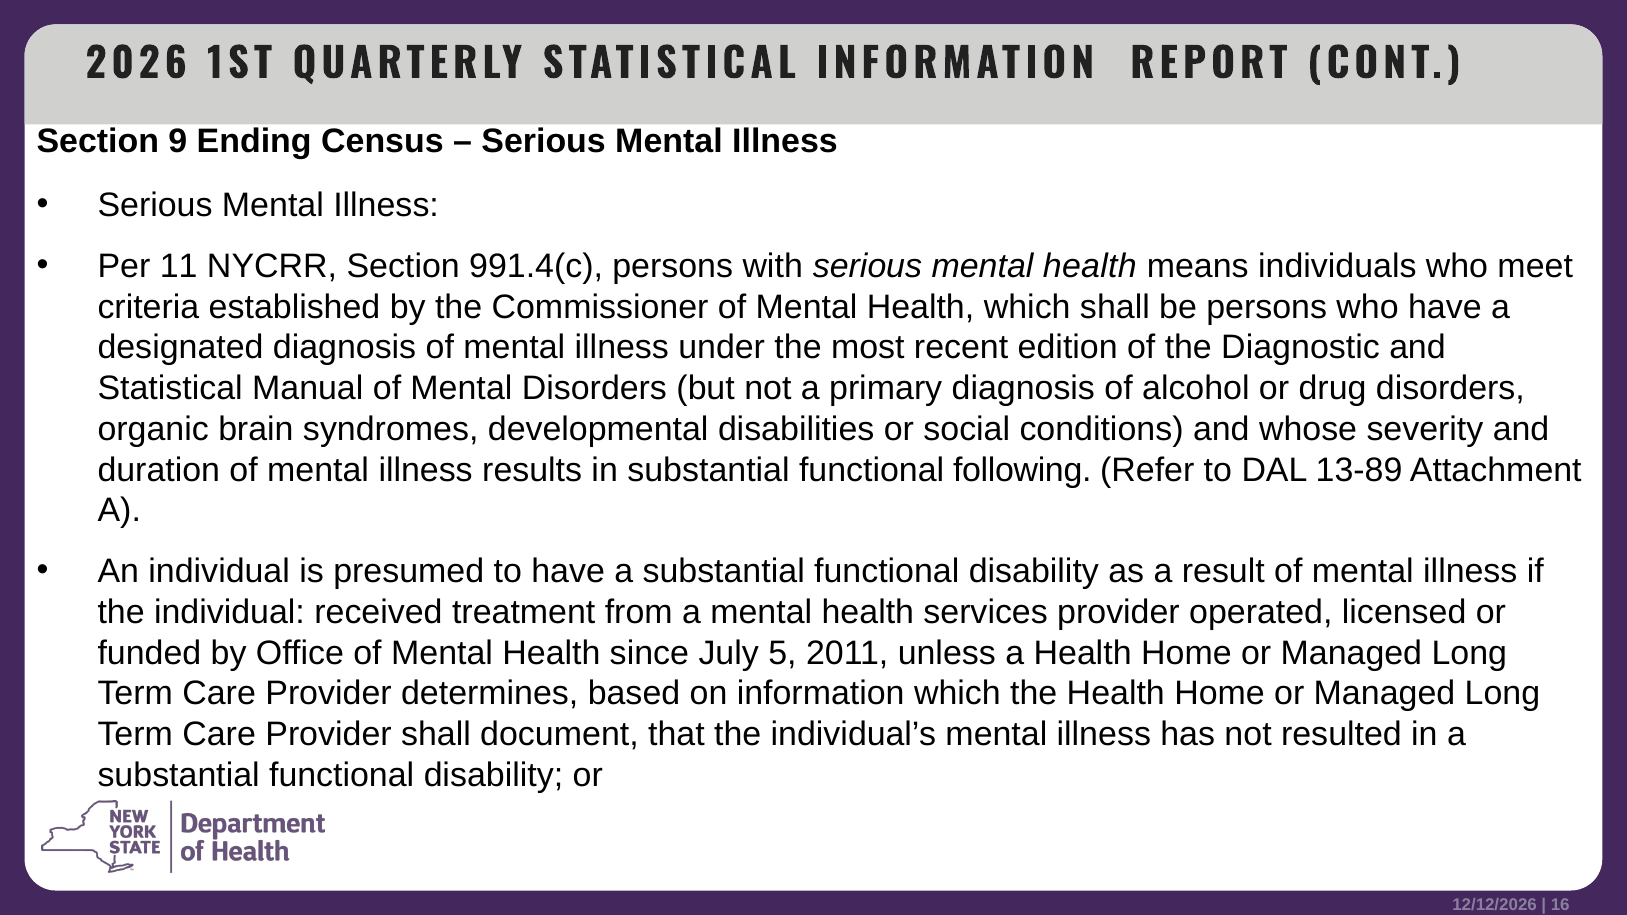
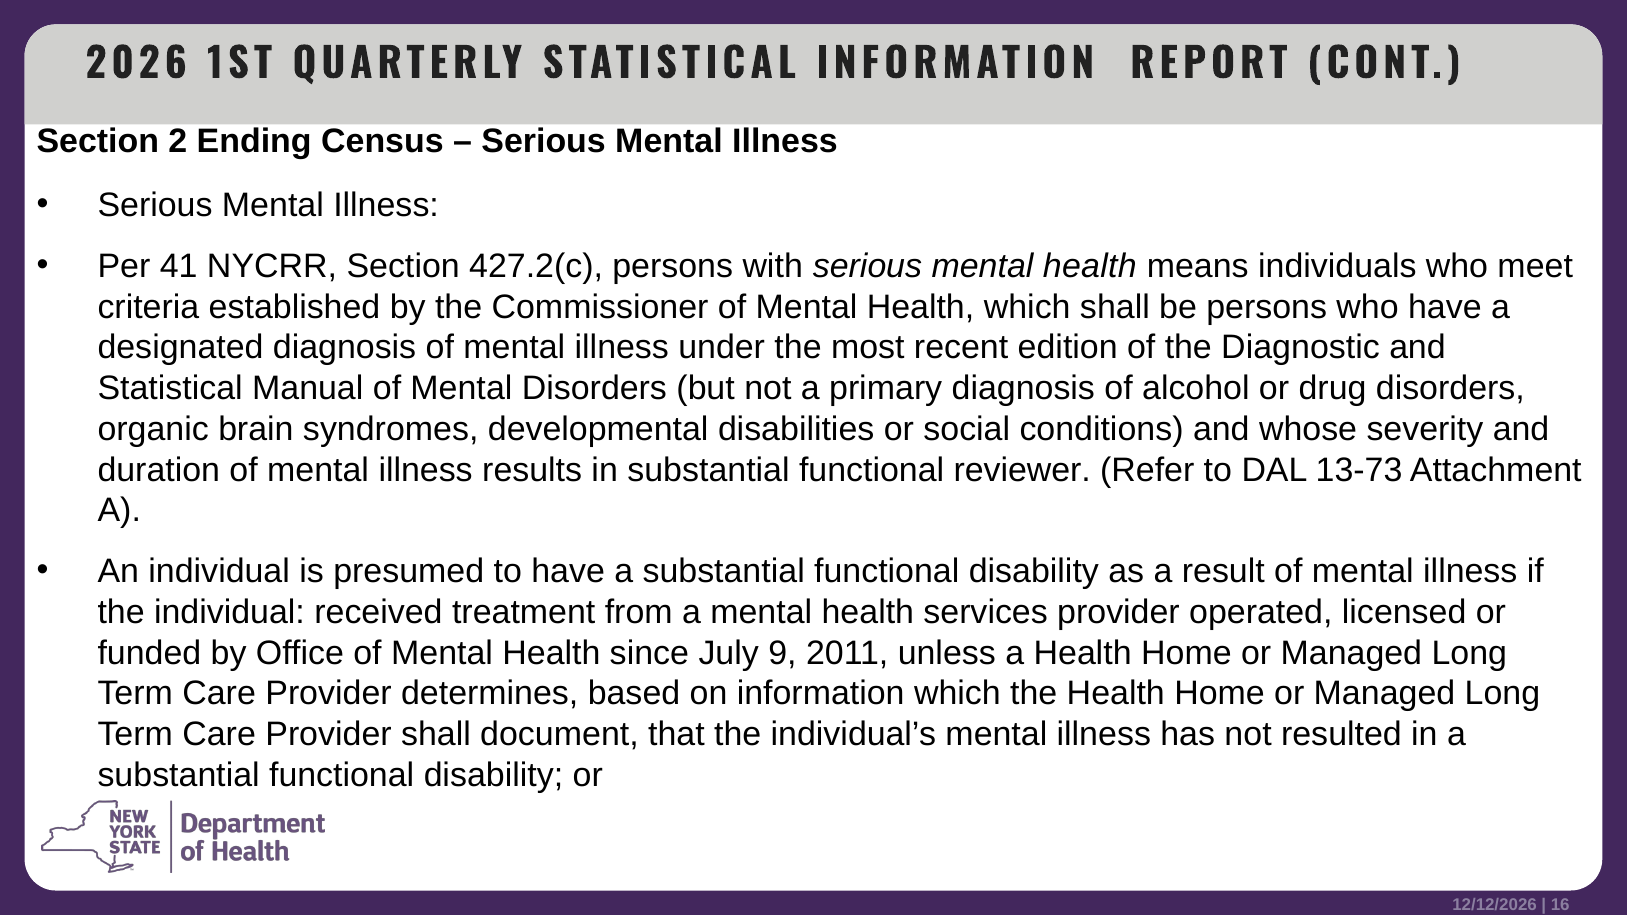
9: 9 -> 2
11: 11 -> 41
991.4(c: 991.4(c -> 427.2(c
following: following -> reviewer
13-89: 13-89 -> 13-73
5: 5 -> 9
